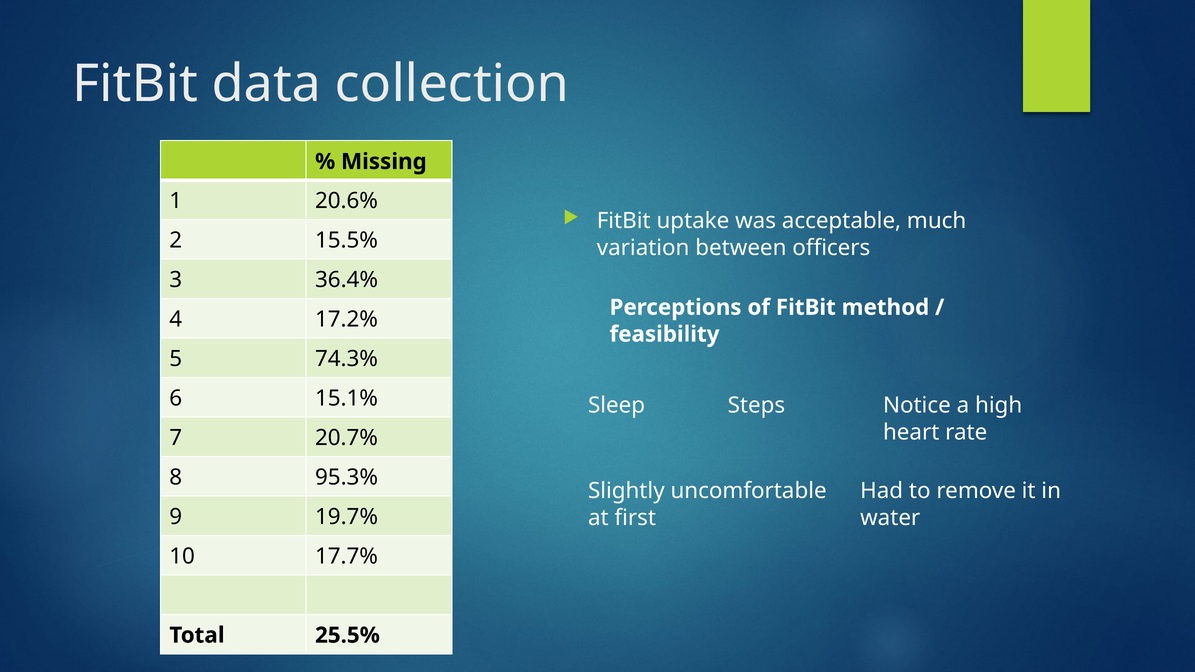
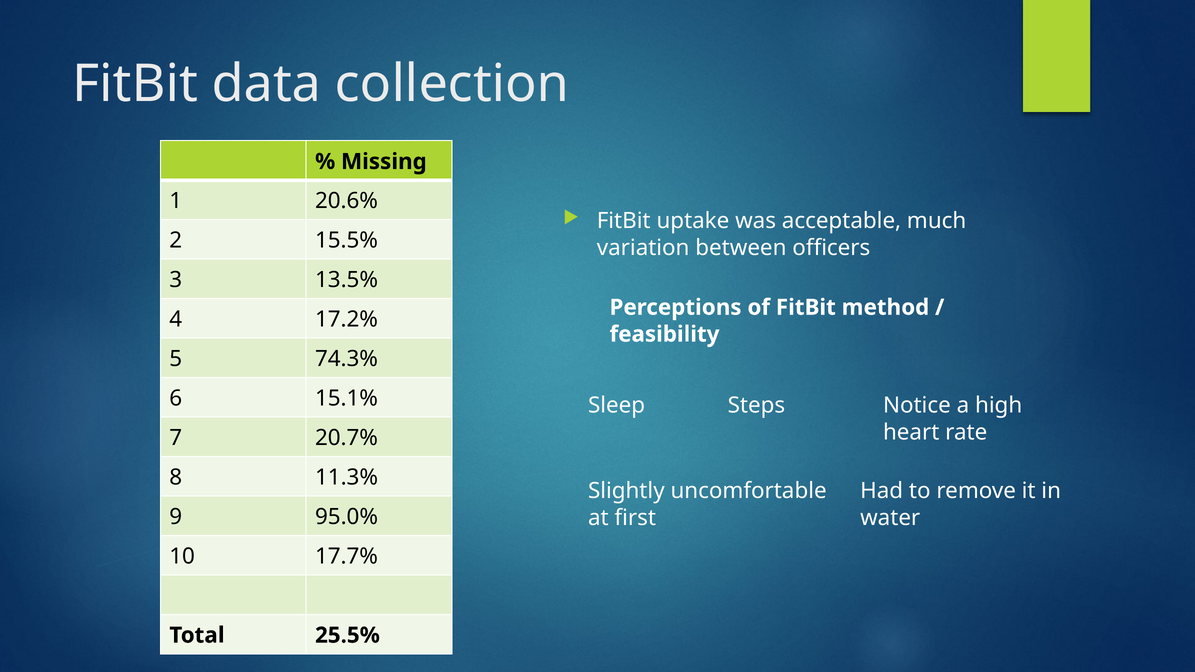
36.4%: 36.4% -> 13.5%
95.3%: 95.3% -> 11.3%
19.7%: 19.7% -> 95.0%
